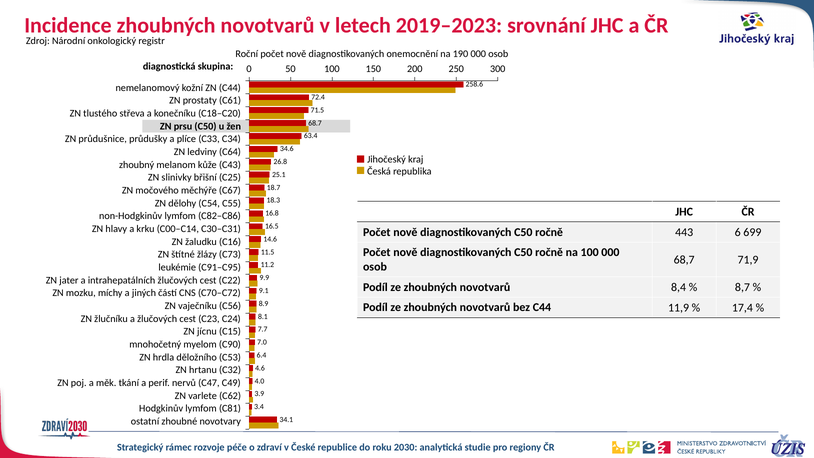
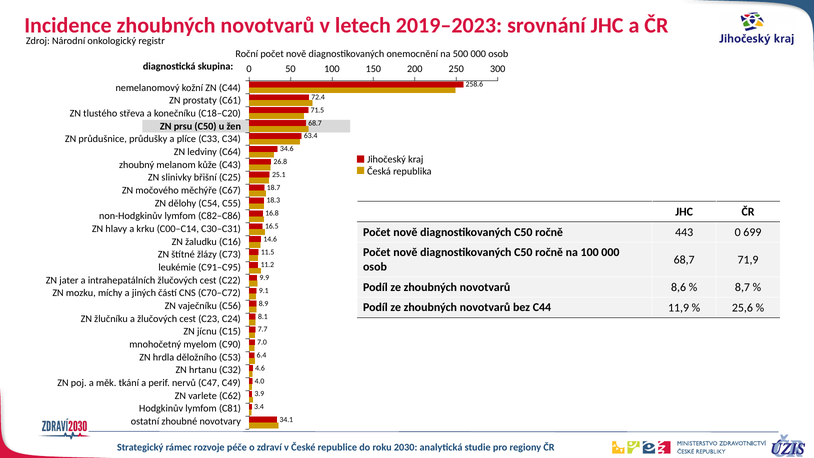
190: 190 -> 500
443 6: 6 -> 0
8,4: 8,4 -> 8,6
17,4: 17,4 -> 25,6
